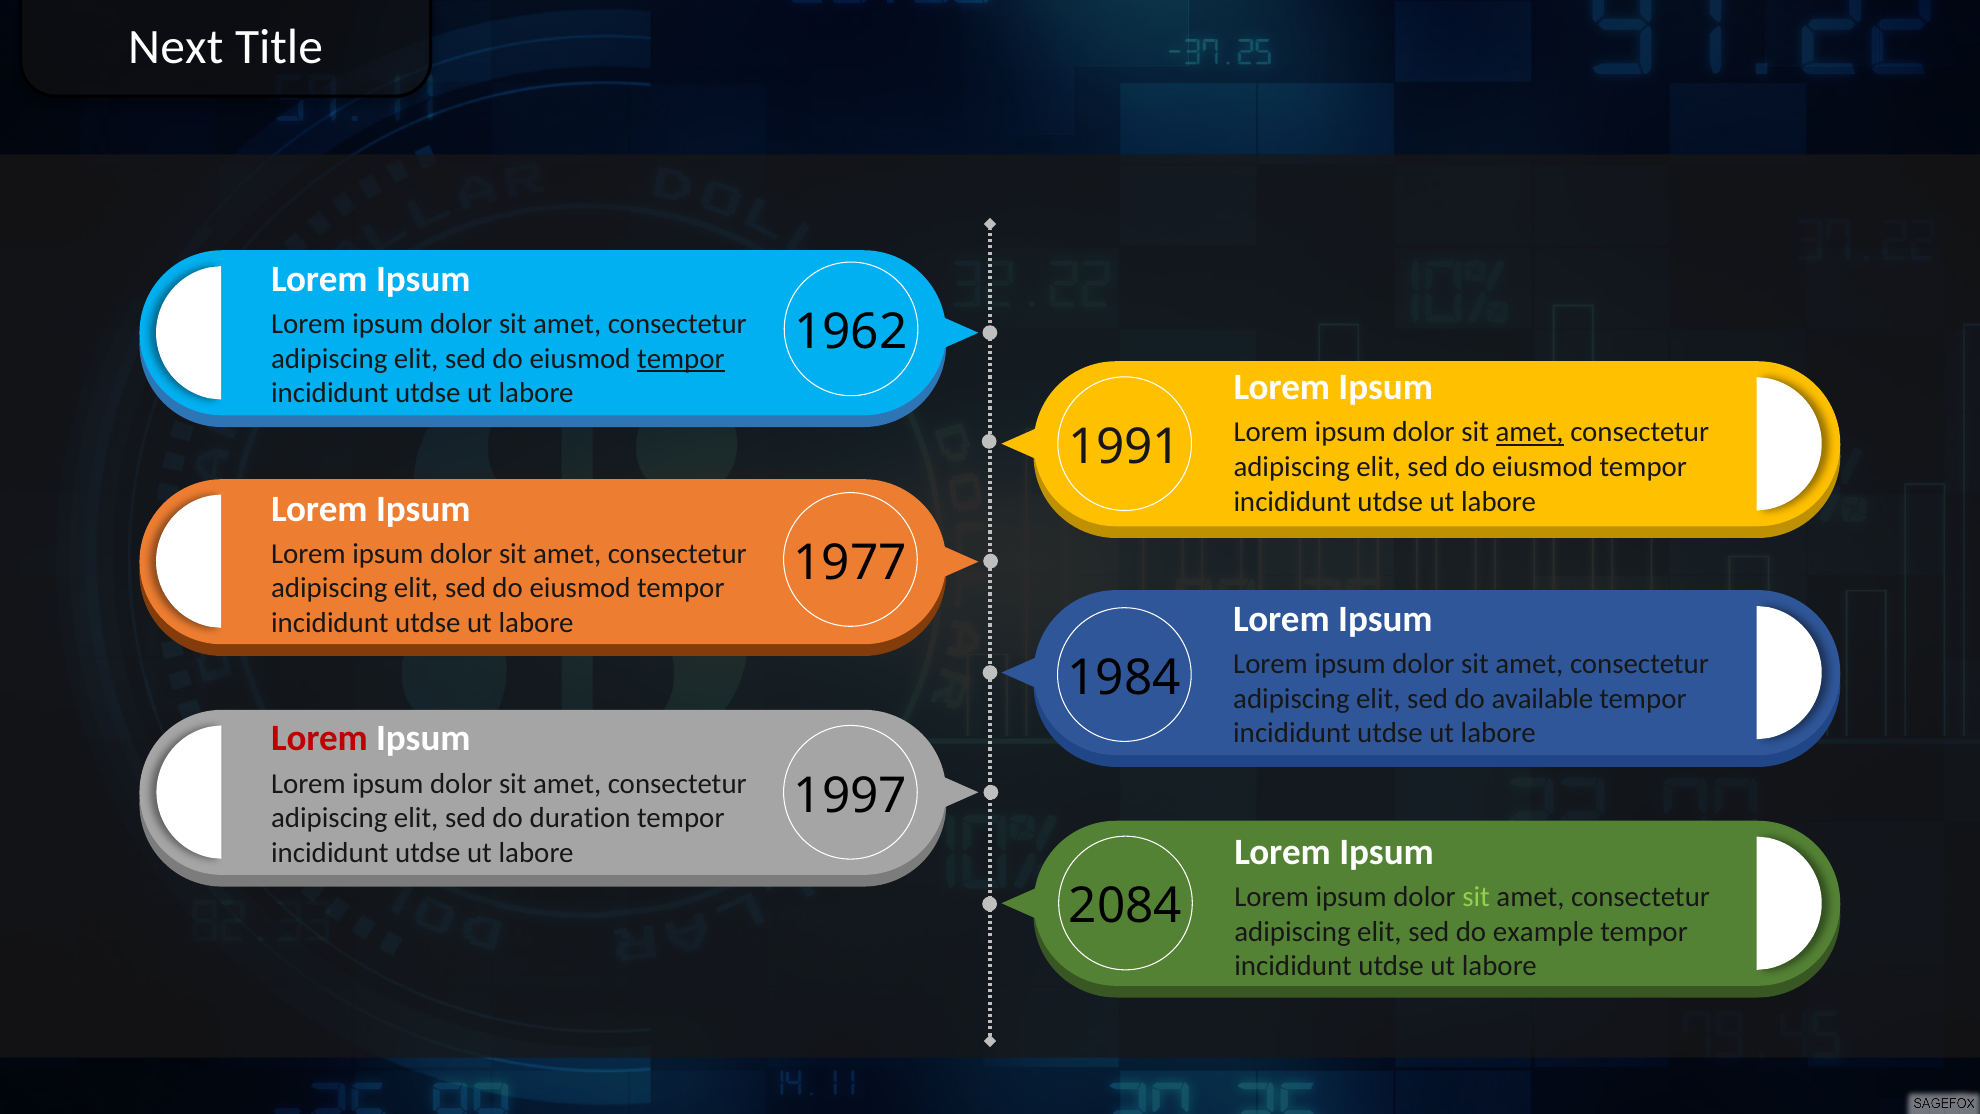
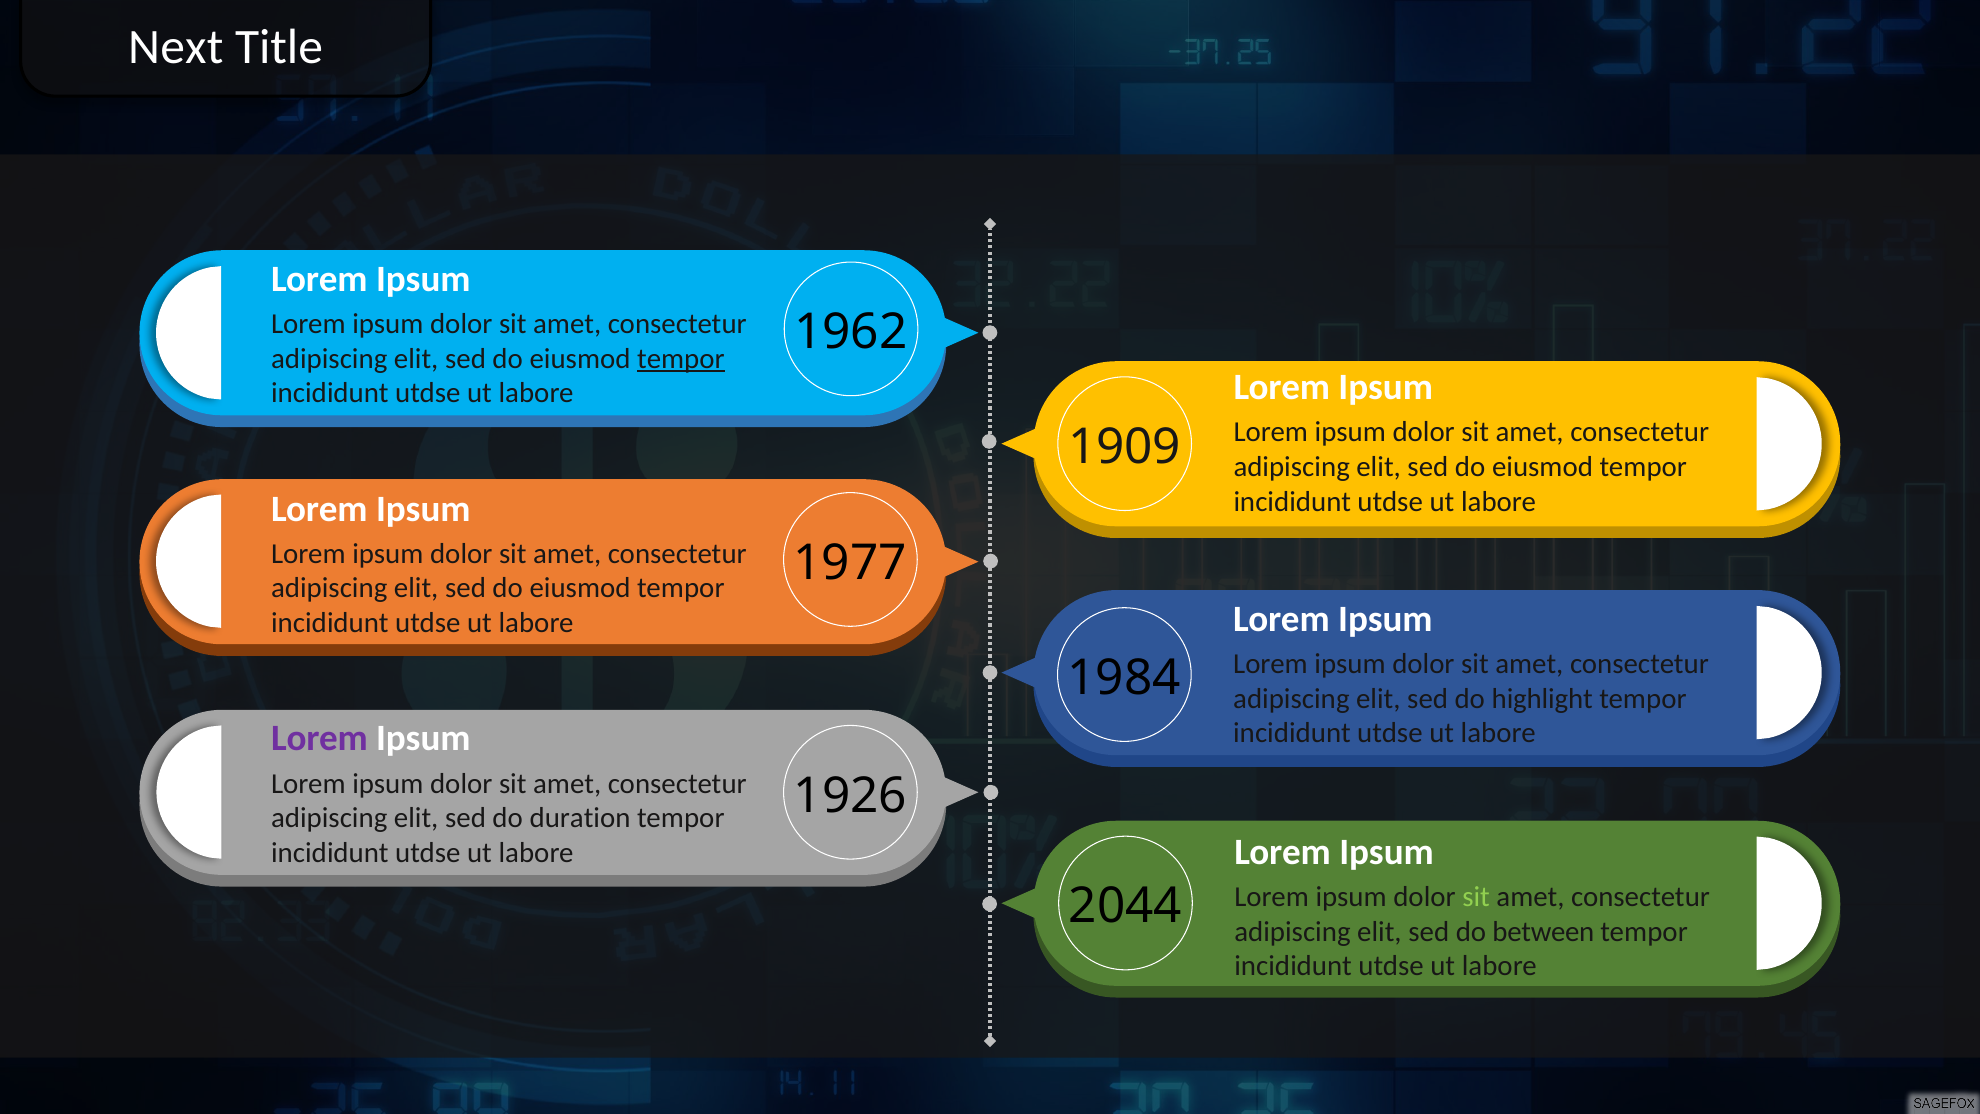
amet at (1530, 432) underline: present -> none
1991: 1991 -> 1909
available: available -> highlight
Lorem at (319, 738) colour: red -> purple
1997: 1997 -> 1926
2084: 2084 -> 2044
example: example -> between
